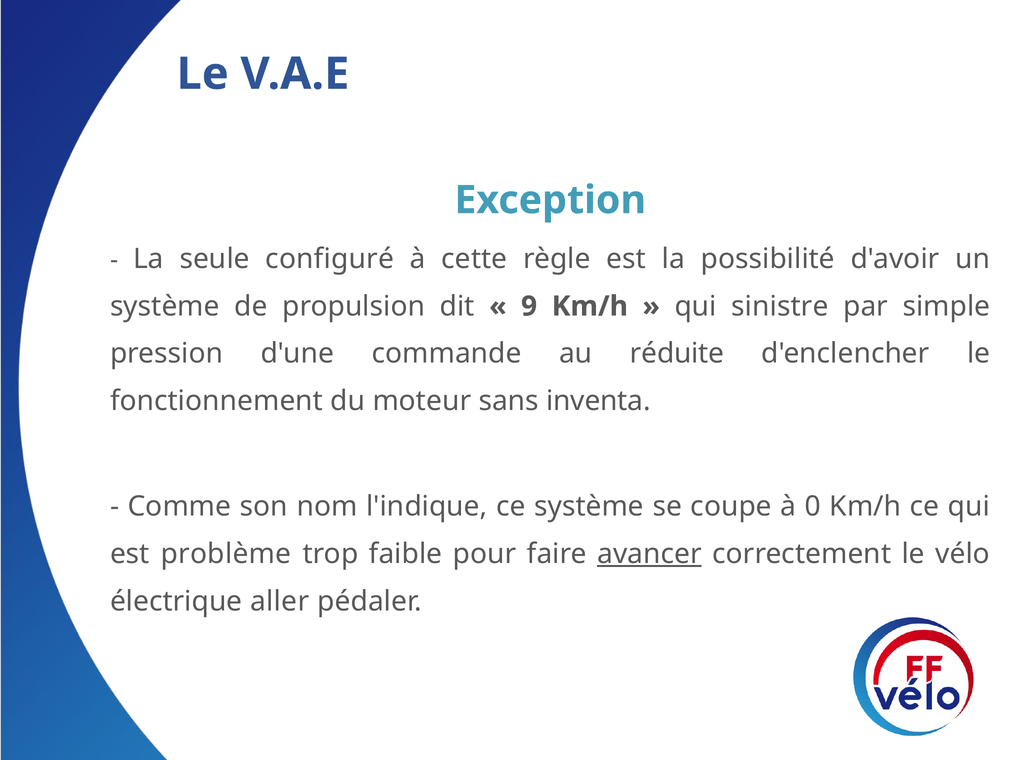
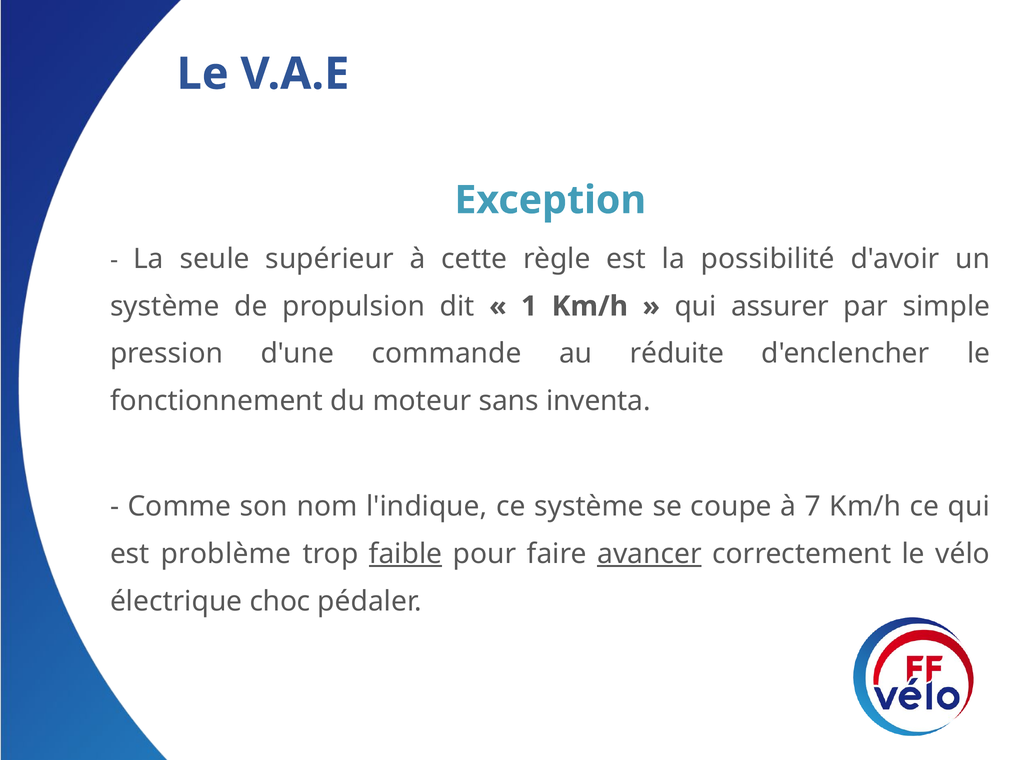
configuré: configuré -> supérieur
9: 9 -> 1
sinistre: sinistre -> assurer
0: 0 -> 7
faible underline: none -> present
aller: aller -> choc
